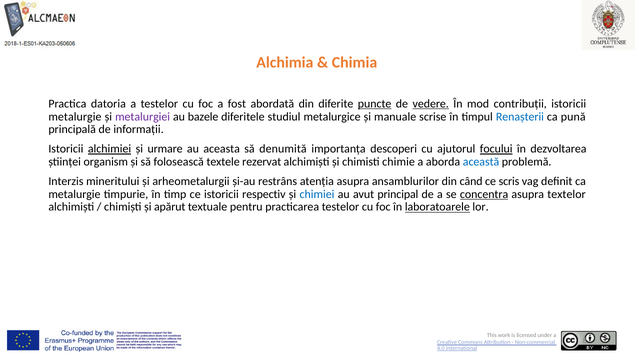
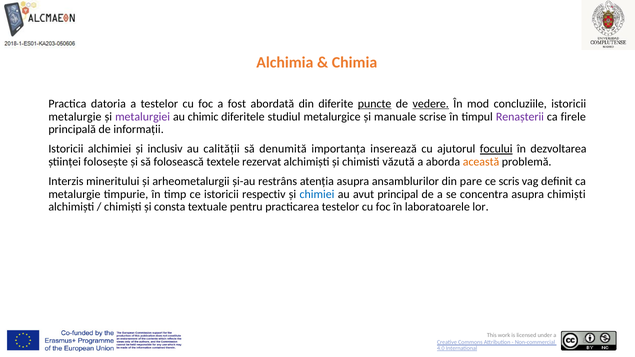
contribuții: contribuții -> concluziile
bazele: bazele -> chimic
Renașterii colour: blue -> purple
pună: pună -> firele
alchimiei underline: present -> none
urmare: urmare -> inclusiv
aceasta: aceasta -> calității
descoperi: descoperi -> inserează
organism: organism -> folosește
chimie: chimie -> văzută
această colour: blue -> orange
când: când -> pare
concentra underline: present -> none
asupra textelor: textelor -> chimiști
apărut: apărut -> consta
laboratoarele underline: present -> none
